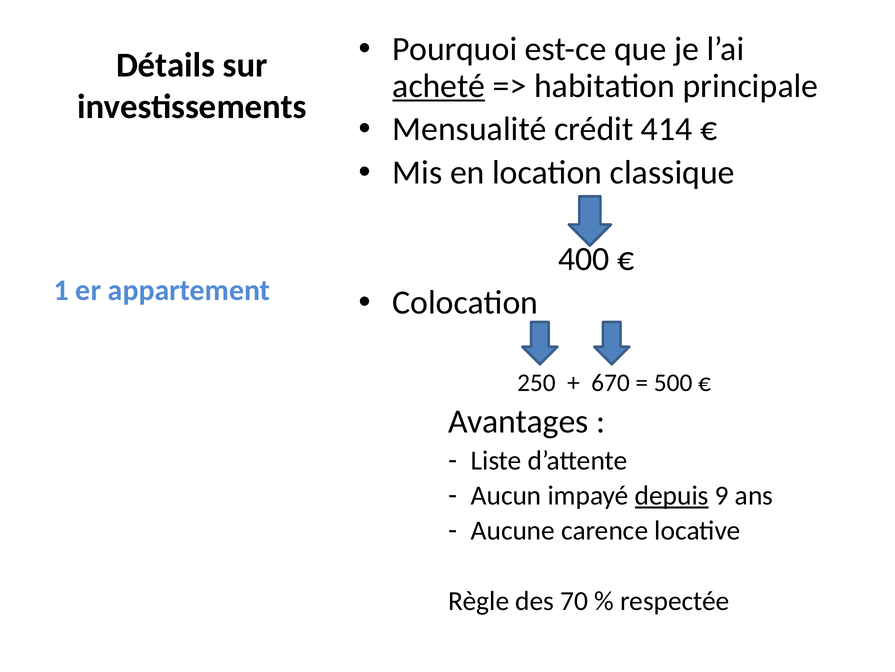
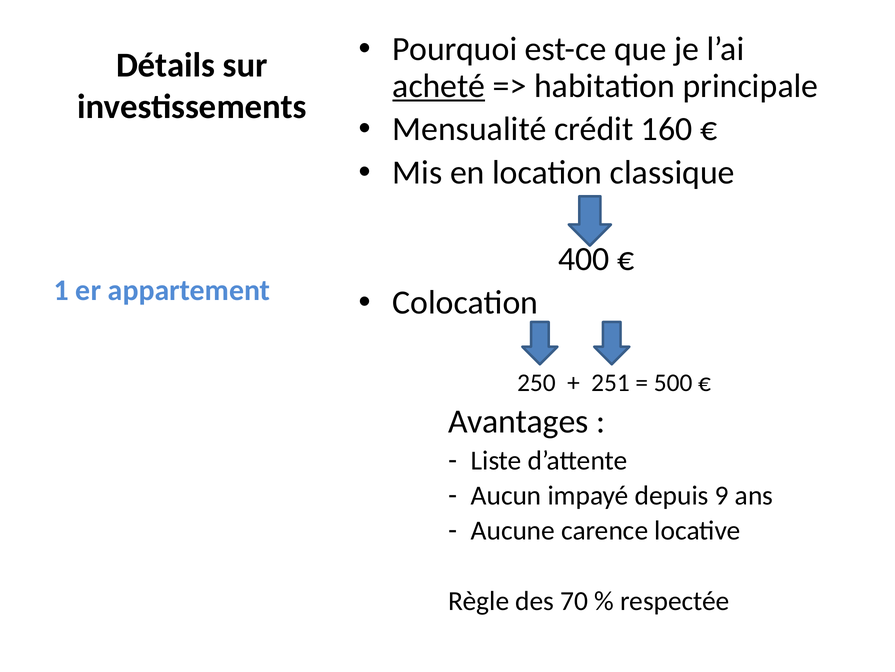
414: 414 -> 160
670: 670 -> 251
depuis underline: present -> none
